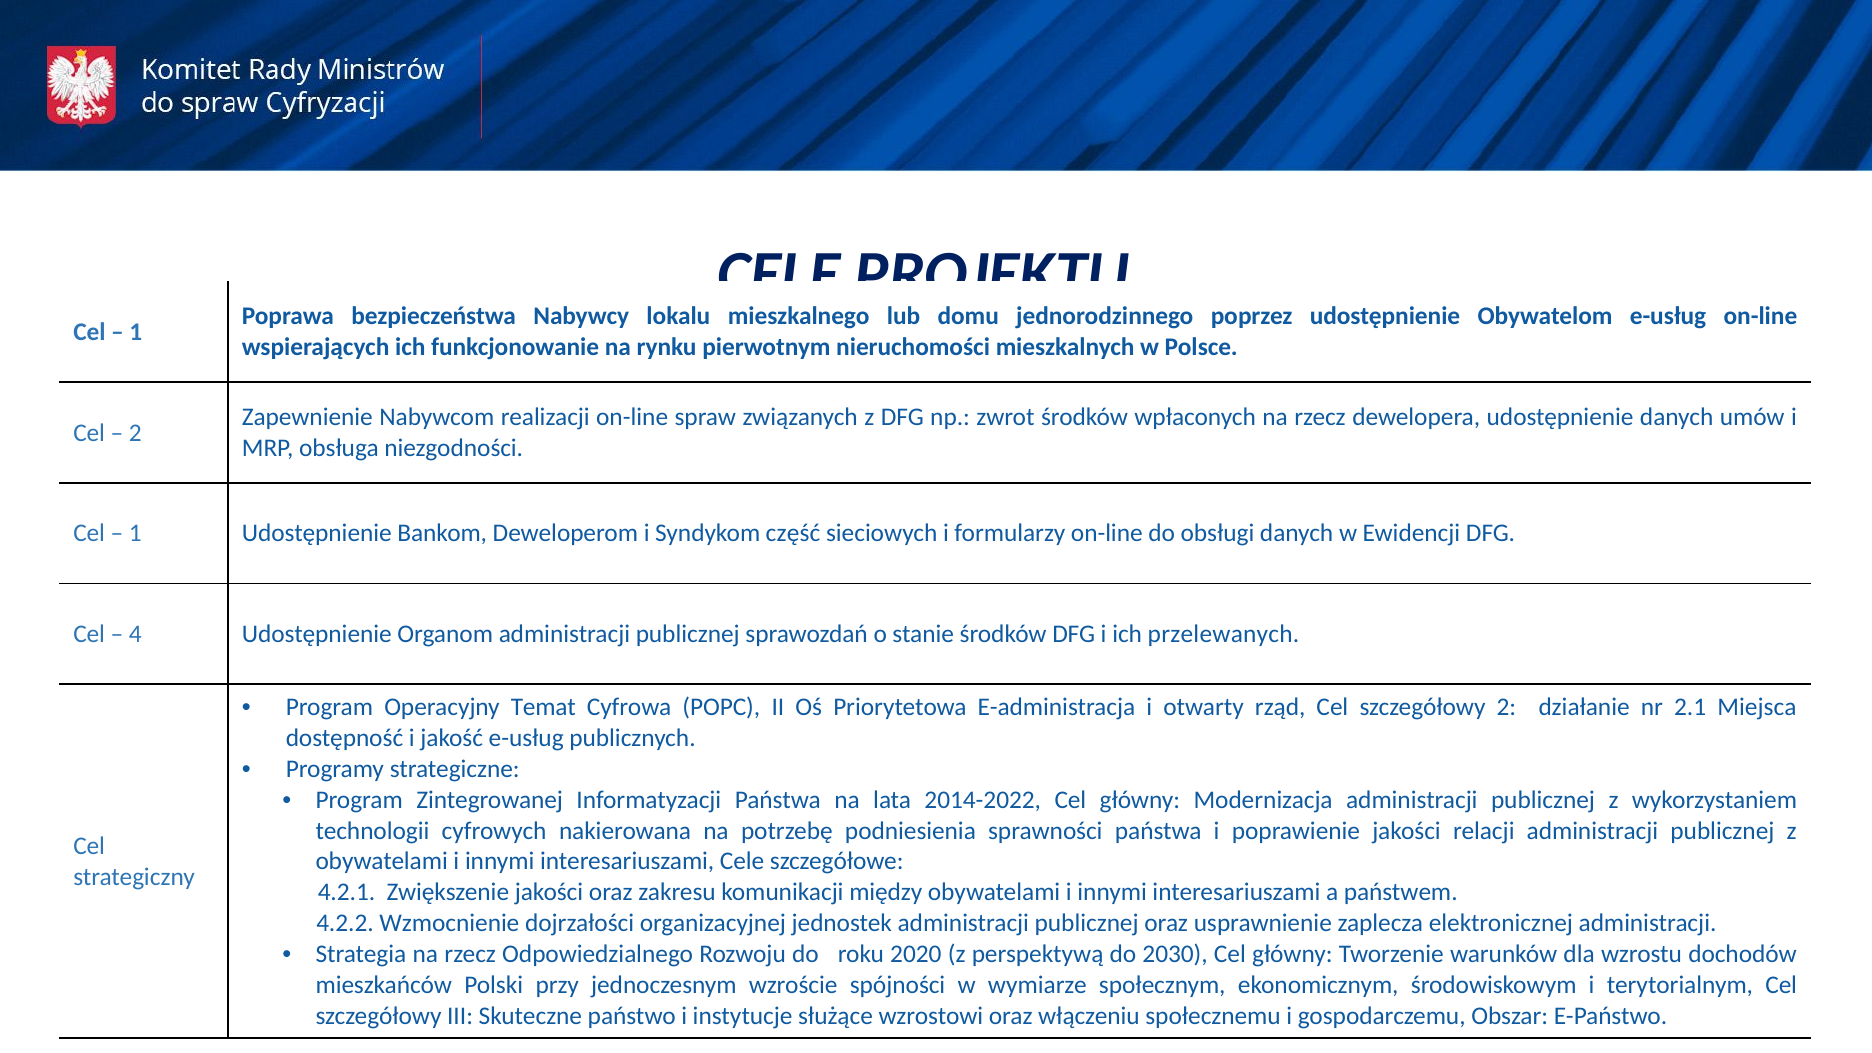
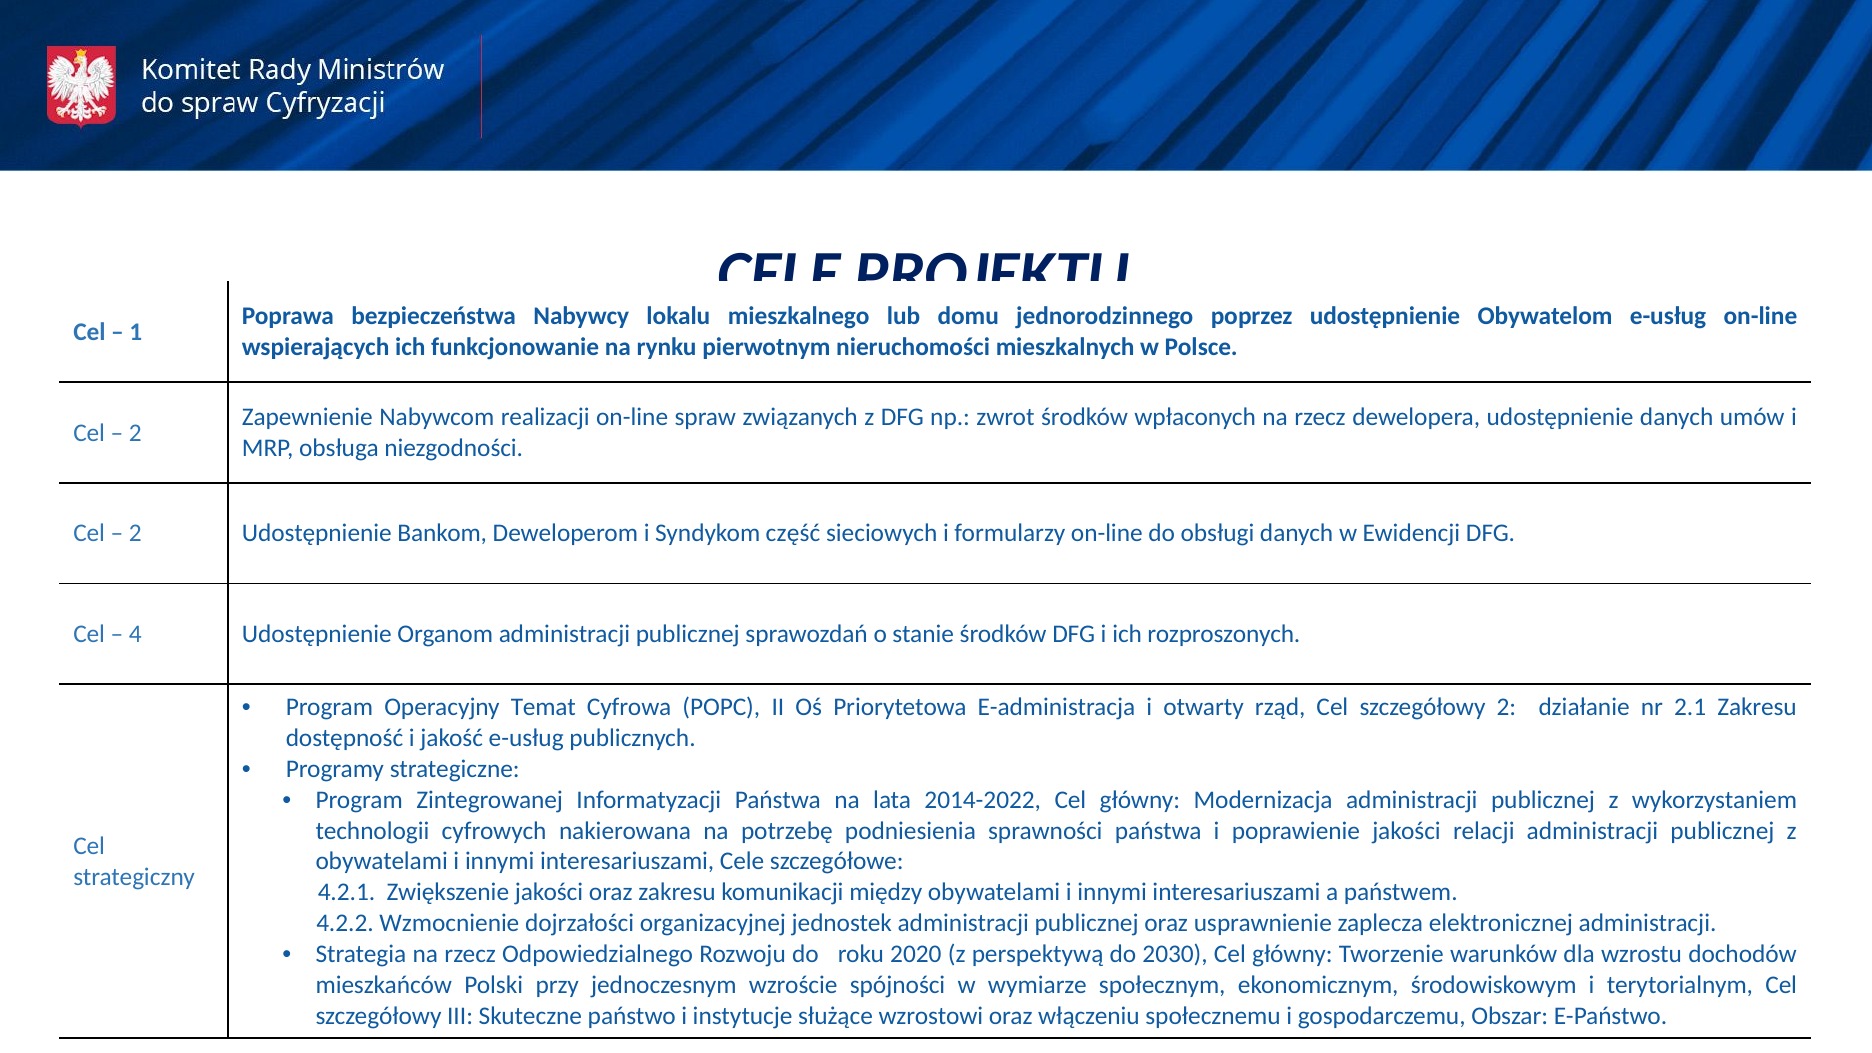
1 at (135, 533): 1 -> 2
przelewanych: przelewanych -> rozproszonych
2.1 Miejsca: Miejsca -> Zakresu
